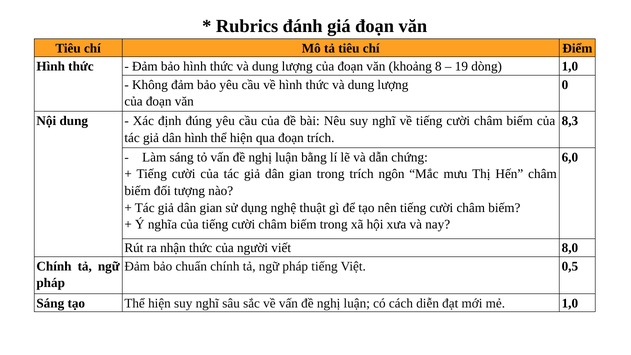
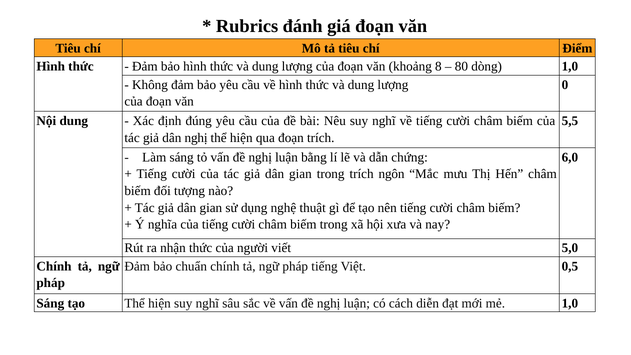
19: 19 -> 80
8,3: 8,3 -> 5,5
dân hình: hình -> nghị
8,0: 8,0 -> 5,0
